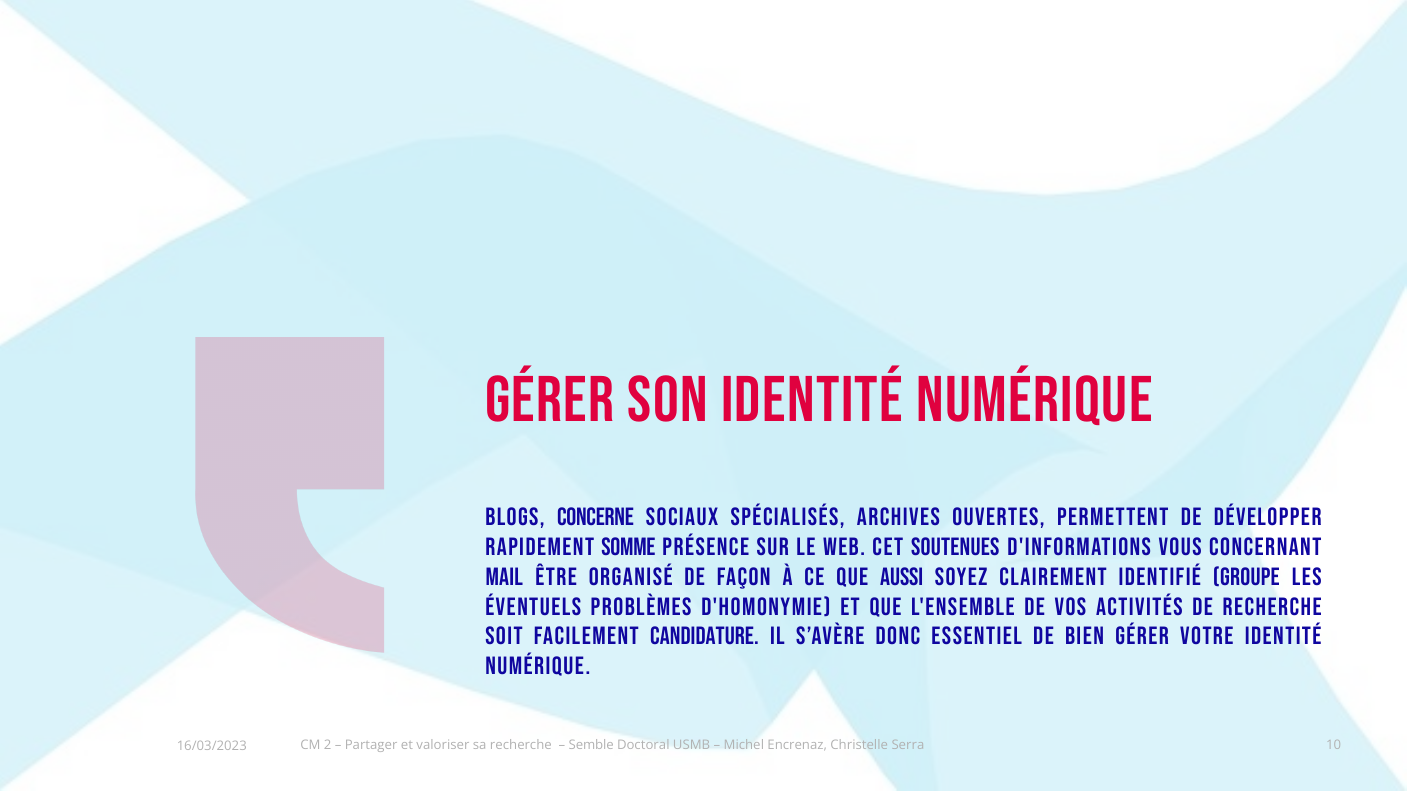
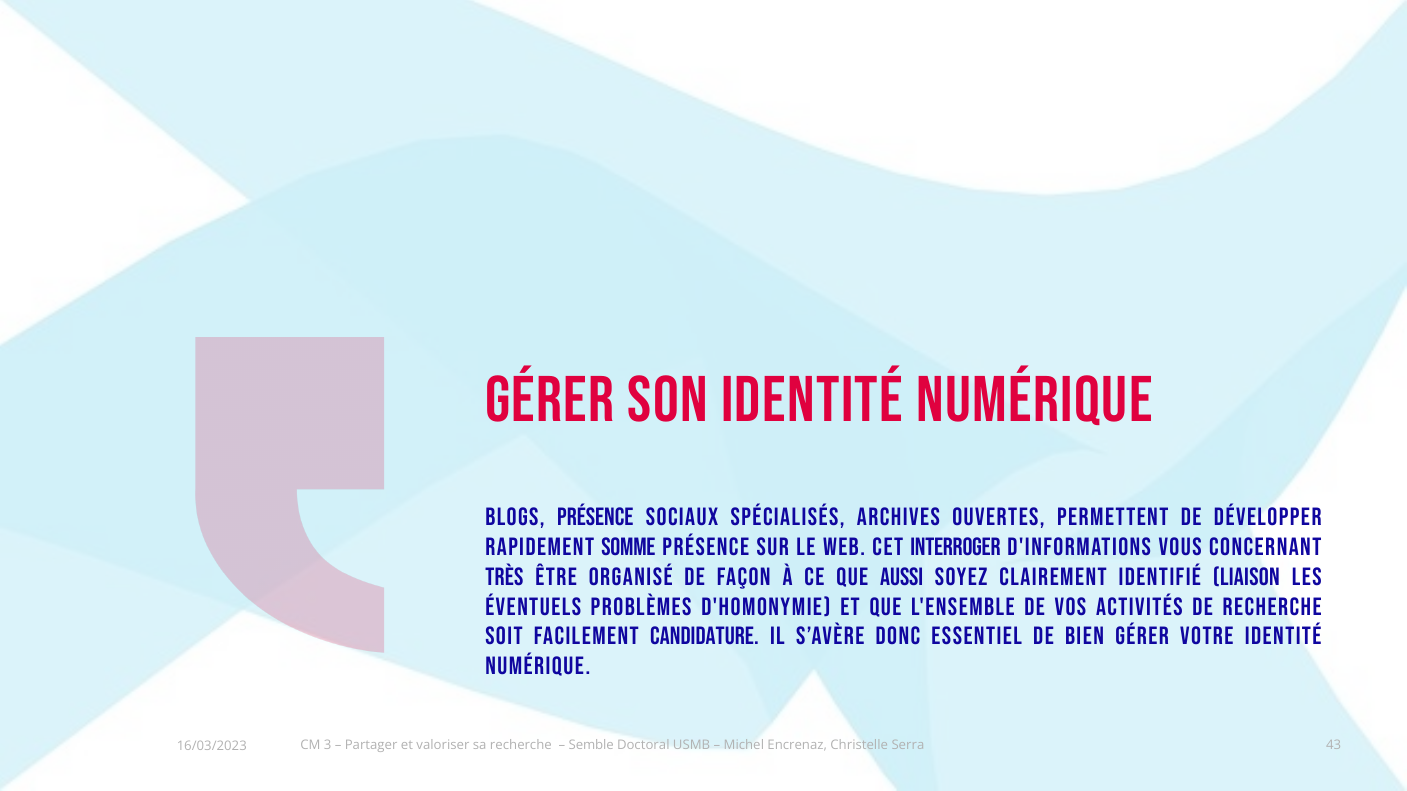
Blogs concerne: concerne -> présence
soutenues: soutenues -> interroger
mail: mail -> très
groupe: groupe -> liaison
2: 2 -> 3
10: 10 -> 43
